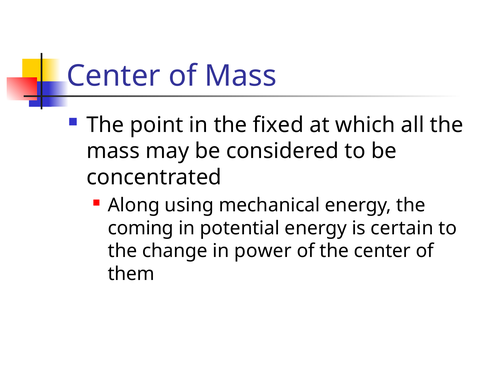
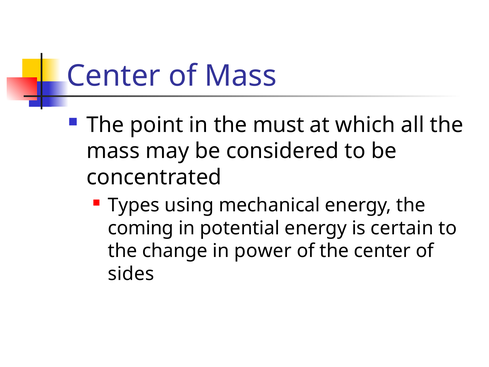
fixed: fixed -> must
Along: Along -> Types
them: them -> sides
